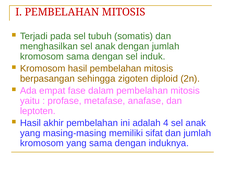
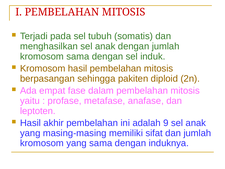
zigoten: zigoten -> pakiten
4: 4 -> 9
